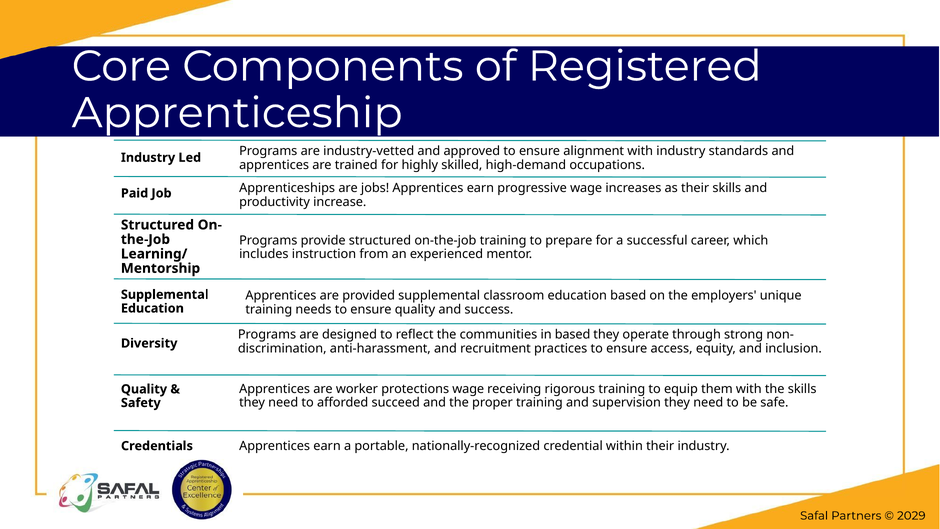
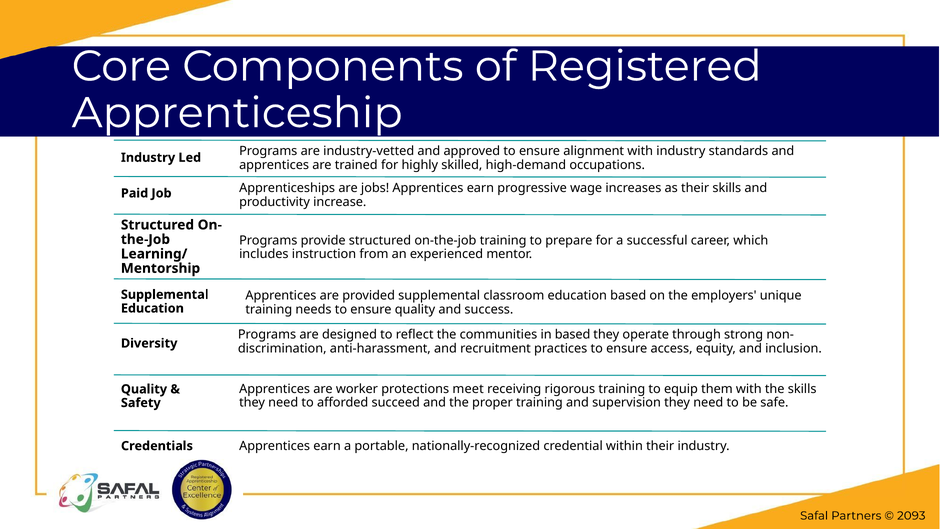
protections wage: wage -> meet
2029: 2029 -> 2093
